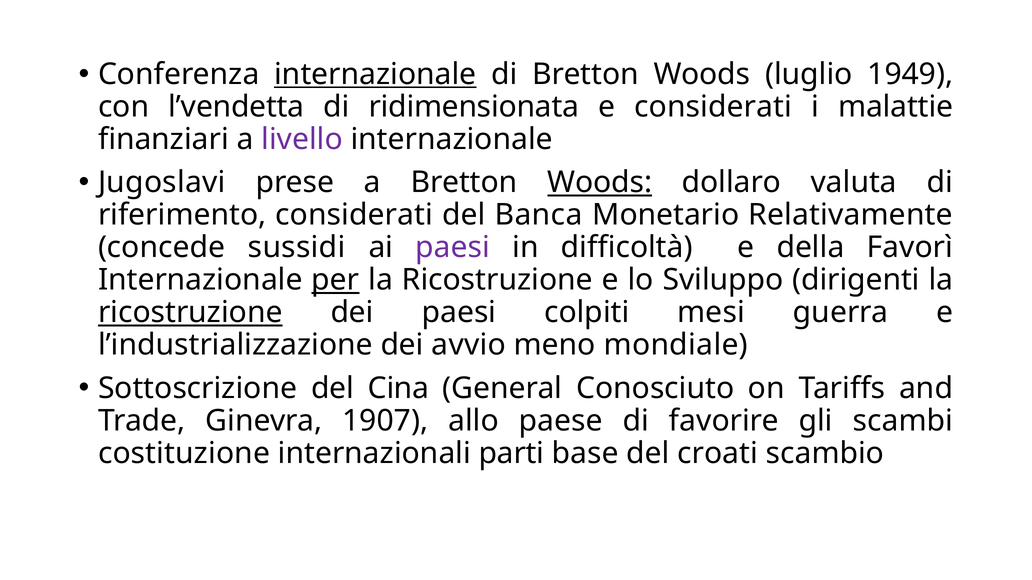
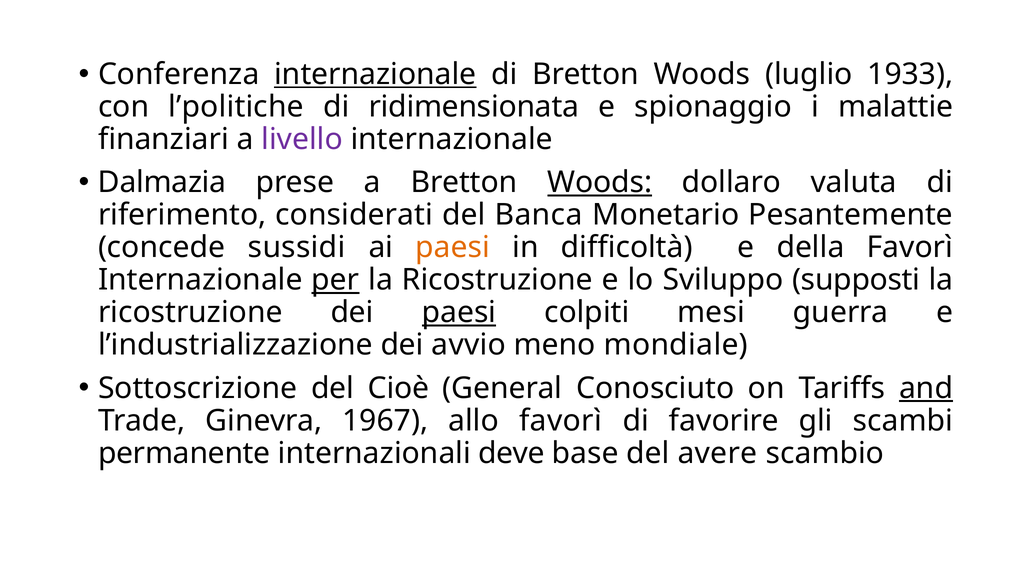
1949: 1949 -> 1933
l’vendetta: l’vendetta -> l’politiche
e considerati: considerati -> spionaggio
Jugoslavi: Jugoslavi -> Dalmazia
Relativamente: Relativamente -> Pesantemente
paesi at (453, 248) colour: purple -> orange
dirigenti: dirigenti -> supposti
ricostruzione at (190, 313) underline: present -> none
paesi at (459, 313) underline: none -> present
Cina: Cina -> Cioè
and underline: none -> present
1907: 1907 -> 1967
allo paese: paese -> favorì
costituzione: costituzione -> permanente
parti: parti -> deve
croati: croati -> avere
